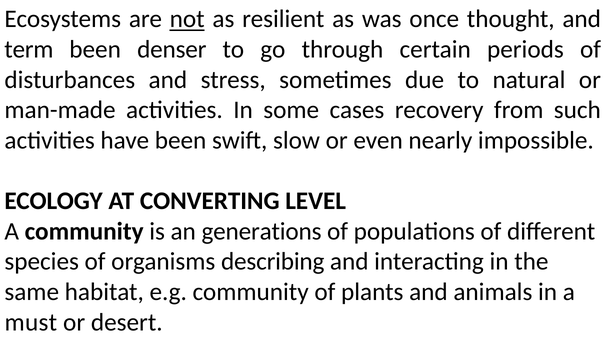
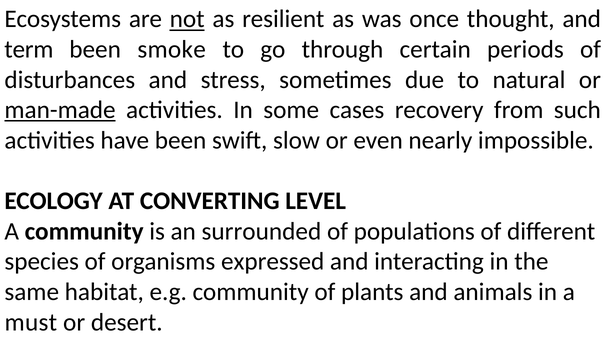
denser: denser -> smoke
man-made underline: none -> present
generations: generations -> surrounded
describing: describing -> expressed
